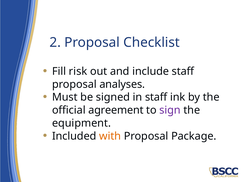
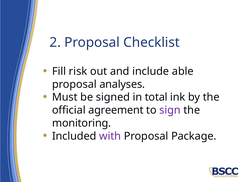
include staff: staff -> able
in staff: staff -> total
equipment: equipment -> monitoring
with colour: orange -> purple
